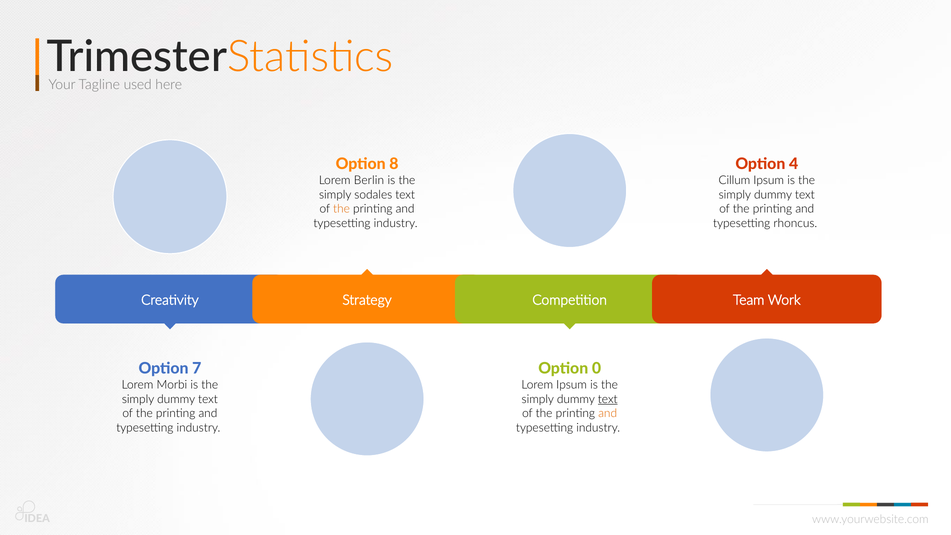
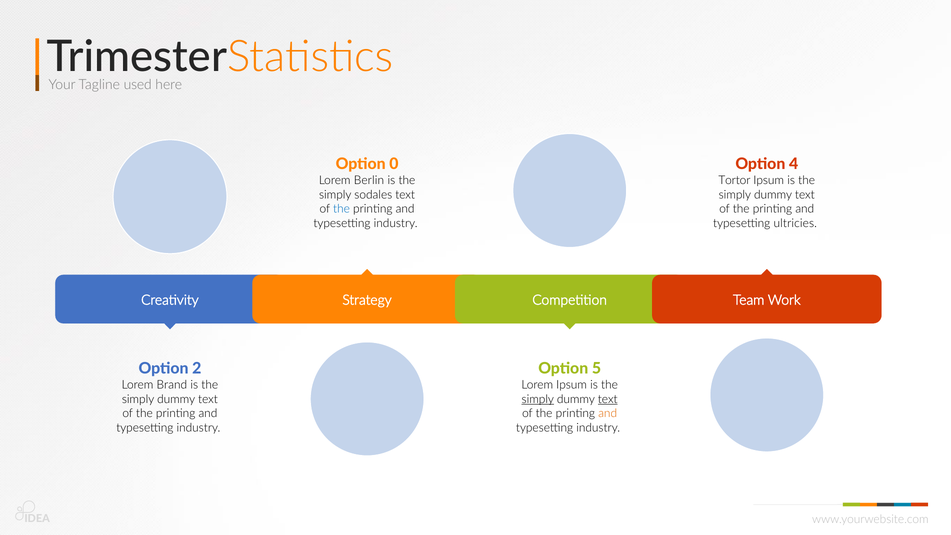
8: 8 -> 0
Cillum: Cillum -> Tortor
the at (342, 209) colour: orange -> blue
rhoncus: rhoncus -> ultricies
7: 7 -> 2
0: 0 -> 5
Morbi: Morbi -> Brand
simply at (538, 399) underline: none -> present
